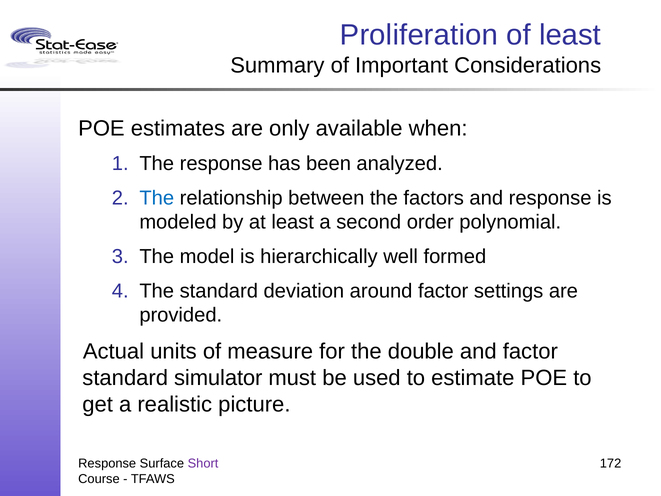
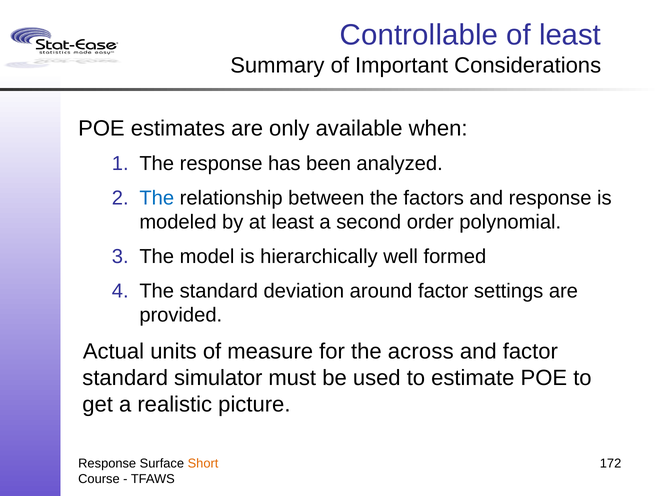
Proliferation: Proliferation -> Controllable
double: double -> across
Short colour: purple -> orange
